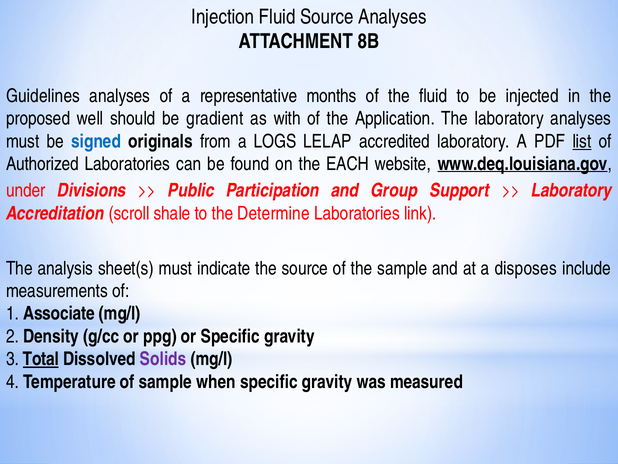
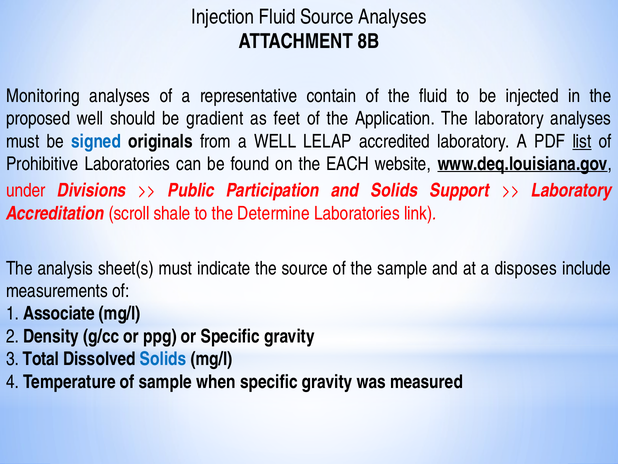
Guidelines: Guidelines -> Monitoring
months: months -> contain
with: with -> feet
a LOGS: LOGS -> WELL
Authorized: Authorized -> Prohibitive
and Group: Group -> Solids
Total underline: present -> none
Solids at (163, 359) colour: purple -> blue
